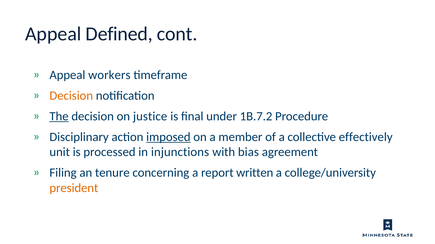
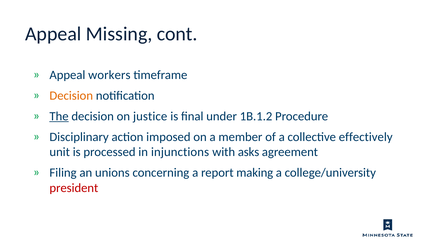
Defined: Defined -> Missing
1B.7.2: 1B.7.2 -> 1B.1.2
imposed underline: present -> none
bias: bias -> asks
tenure: tenure -> unions
written: written -> making
president colour: orange -> red
